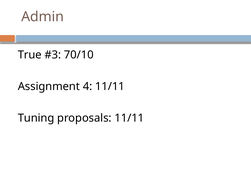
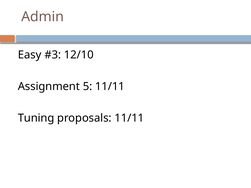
True: True -> Easy
70/10: 70/10 -> 12/10
4: 4 -> 5
